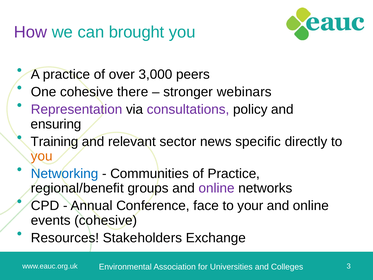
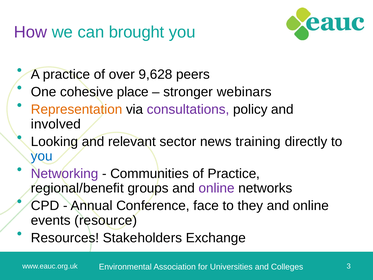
3,000: 3,000 -> 9,628
there: there -> place
Representation colour: purple -> orange
ensuring: ensuring -> involved
Training: Training -> Looking
specific: specific -> training
you at (42, 156) colour: orange -> blue
Networking colour: blue -> purple
your: your -> they
events cohesive: cohesive -> resource
